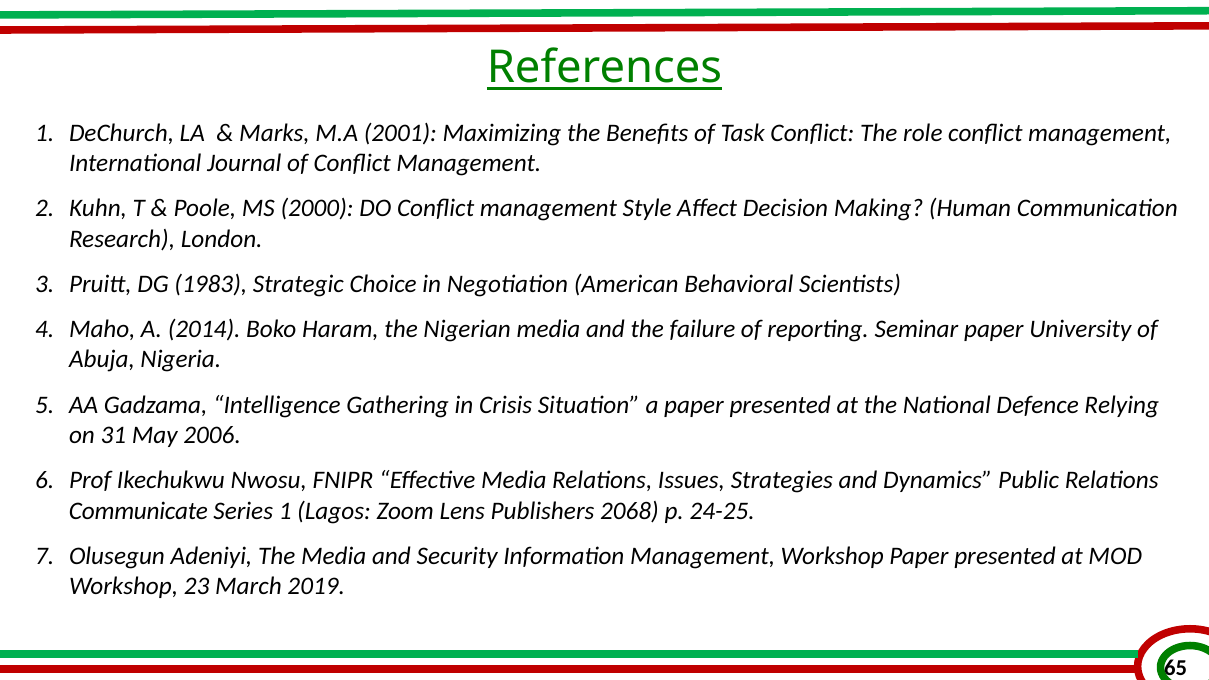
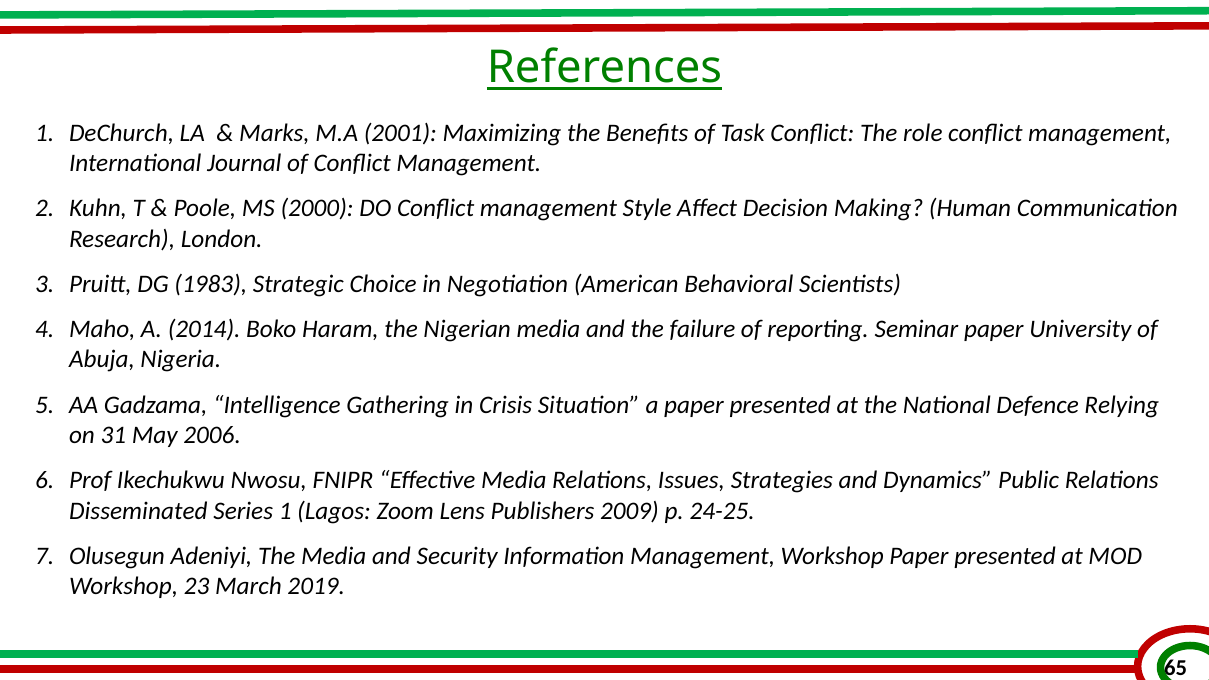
Communicate: Communicate -> Disseminated
2068: 2068 -> 2009
